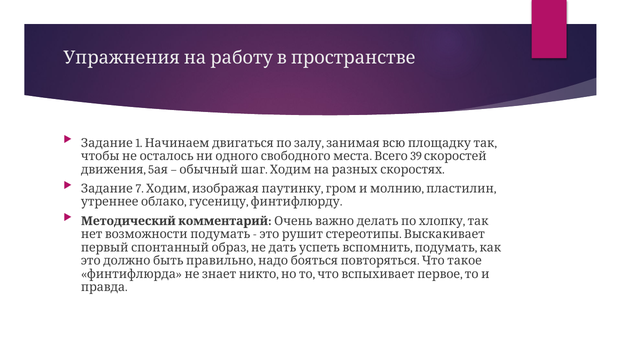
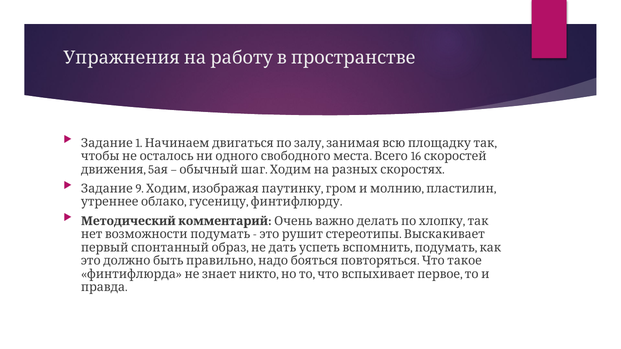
39: 39 -> 16
7: 7 -> 9
